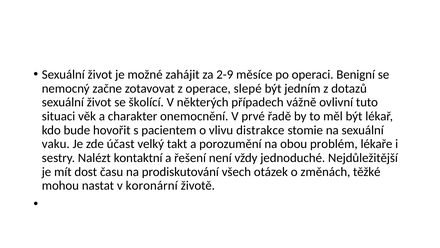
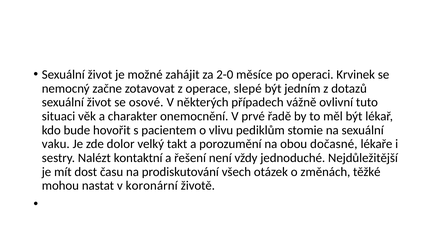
2-9: 2-9 -> 2-0
Benigní: Benigní -> Krvinek
školící: školící -> osové
distrakce: distrakce -> pediklům
účast: účast -> dolor
problém: problém -> dočasné
